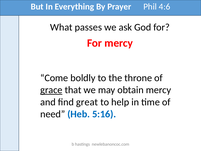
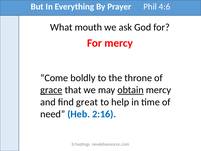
passes: passes -> mouth
obtain underline: none -> present
5:16: 5:16 -> 2:16
